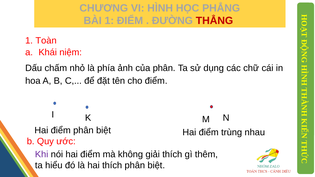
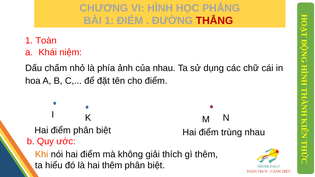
của phân: phân -> nhau
Khi colour: purple -> orange
hai thích: thích -> thêm
